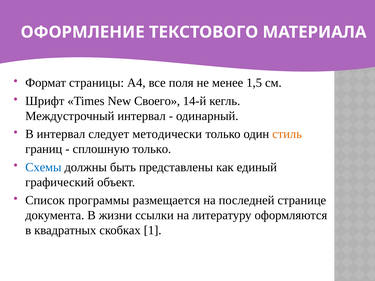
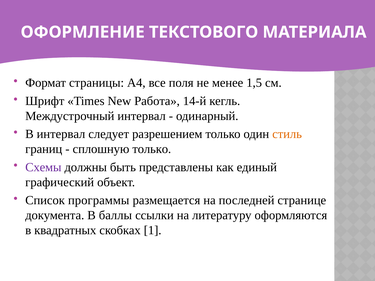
Своего: Своего -> Работа
методически: методически -> разрешением
Схемы colour: blue -> purple
жизни: жизни -> баллы
